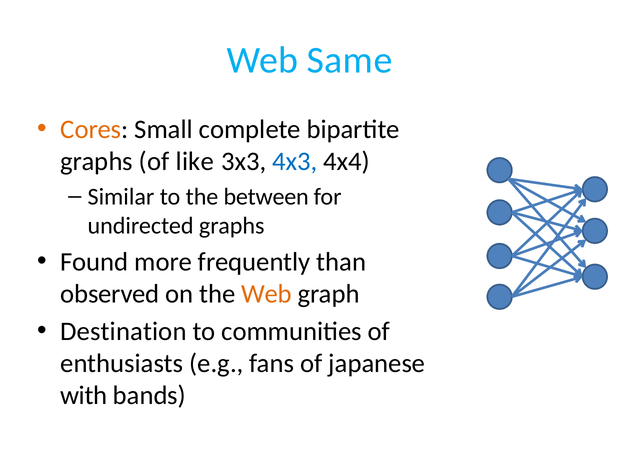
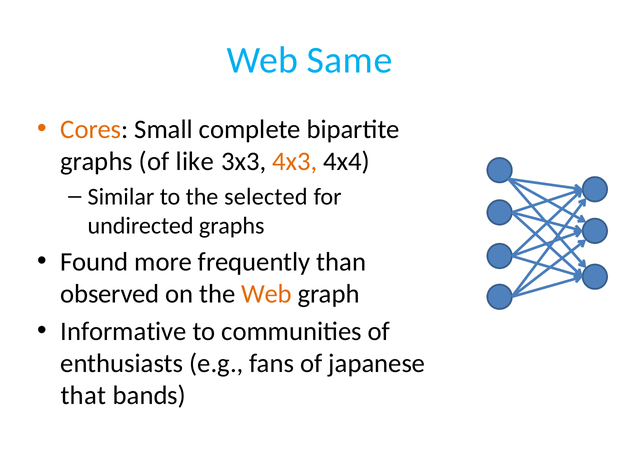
4x3 colour: blue -> orange
between: between -> selected
Destination: Destination -> Informative
with: with -> that
